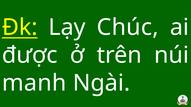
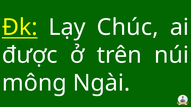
manh: manh -> mông
